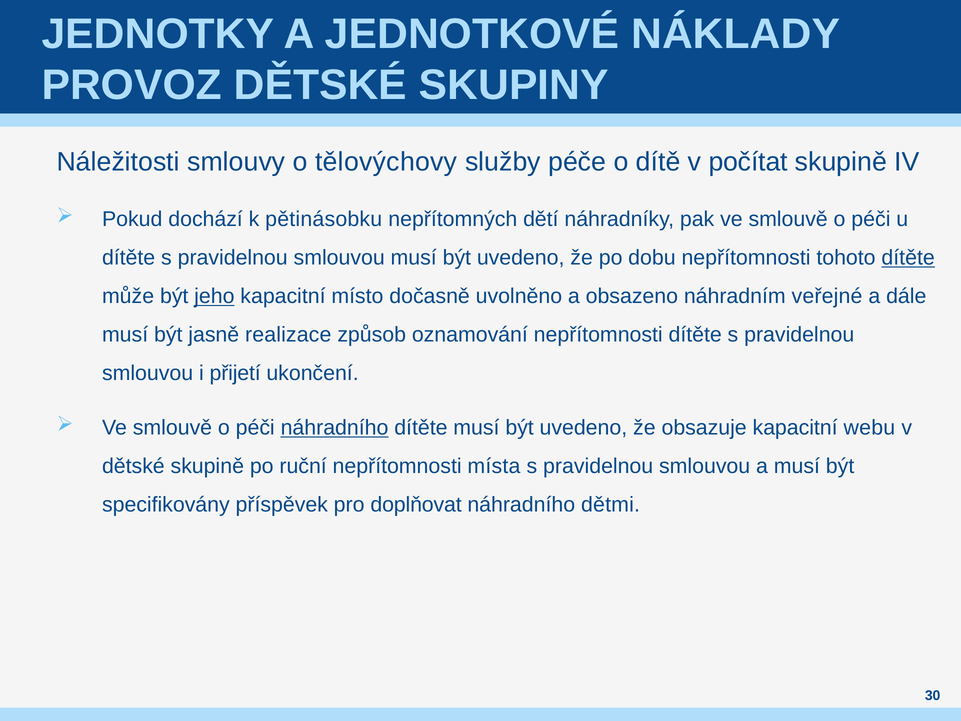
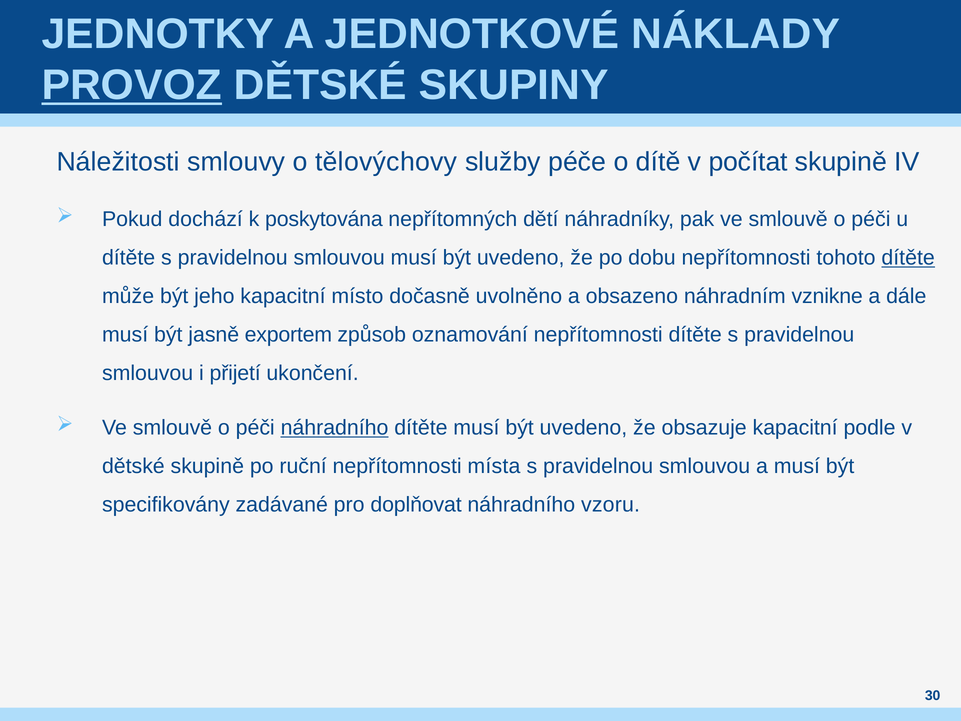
PROVOZ underline: none -> present
pětinásobku: pětinásobku -> poskytována
jeho underline: present -> none
veřejné: veřejné -> vznikne
realizace: realizace -> exportem
webu: webu -> podle
příspěvek: příspěvek -> zadávané
dětmi: dětmi -> vzoru
